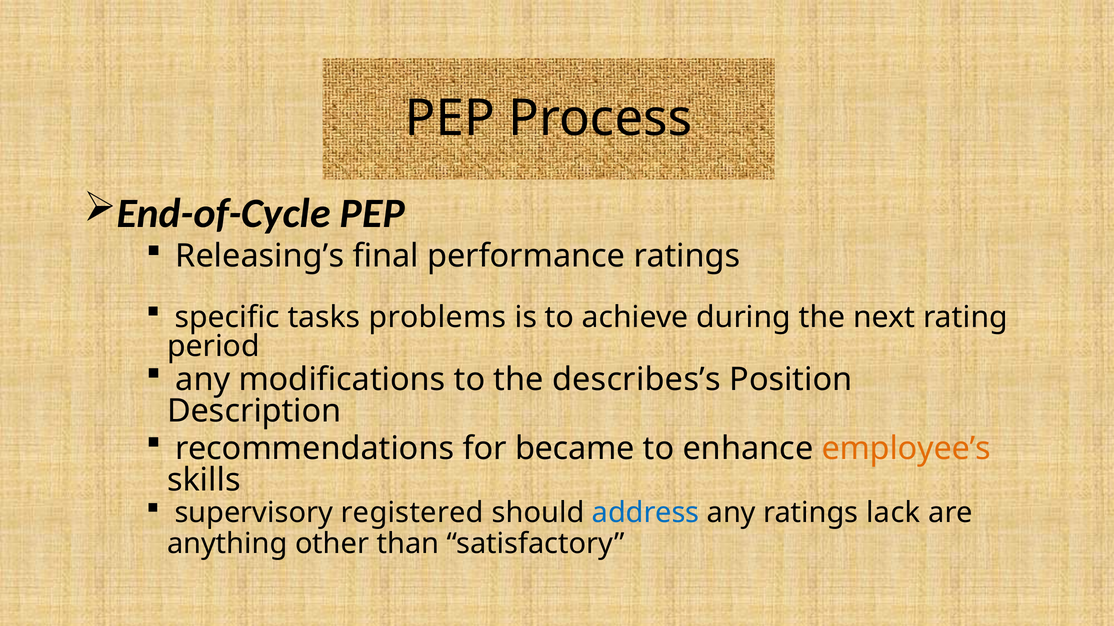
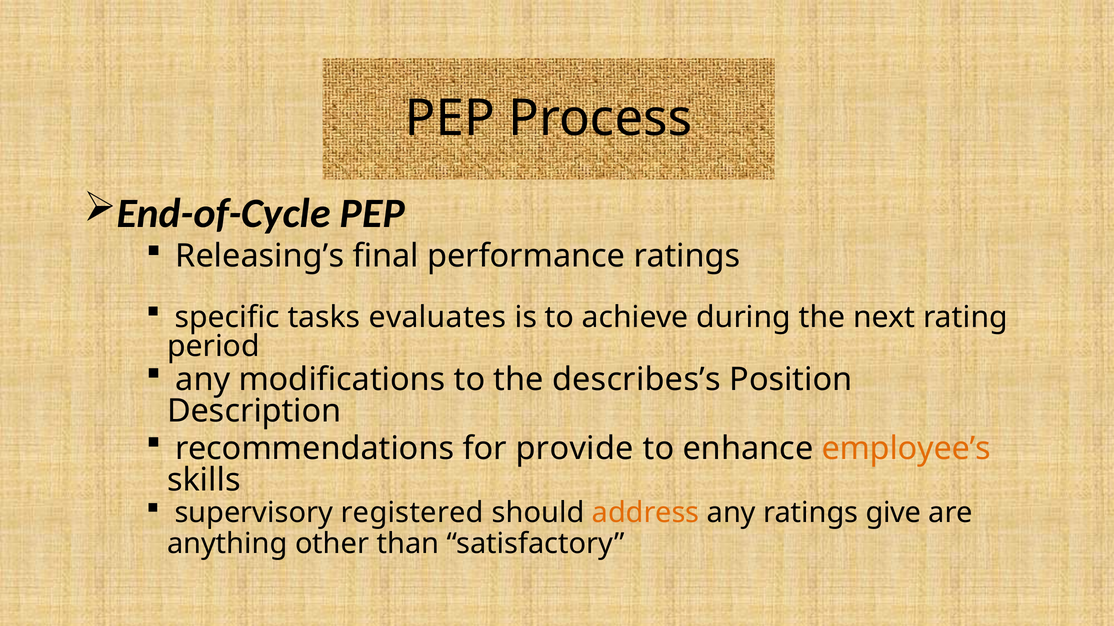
problems: problems -> evaluates
became: became -> provide
address colour: blue -> orange
lack: lack -> give
